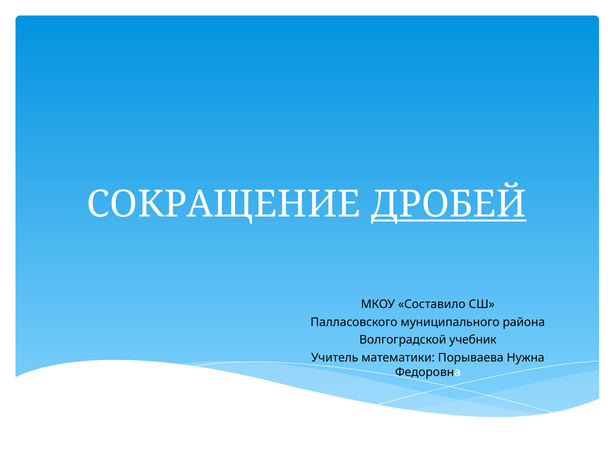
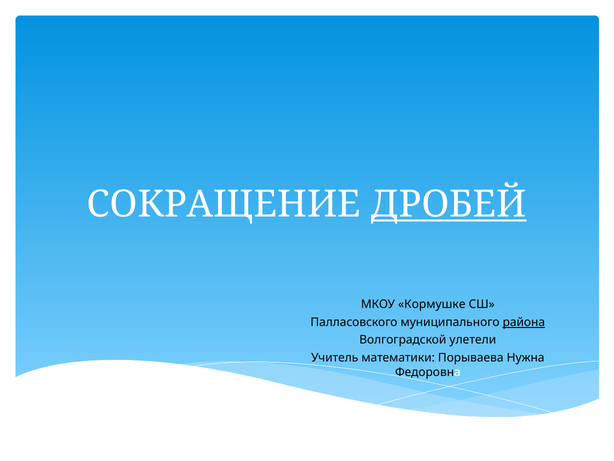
Составило: Составило -> Кормушке
района underline: none -> present
учебник: учебник -> улетели
